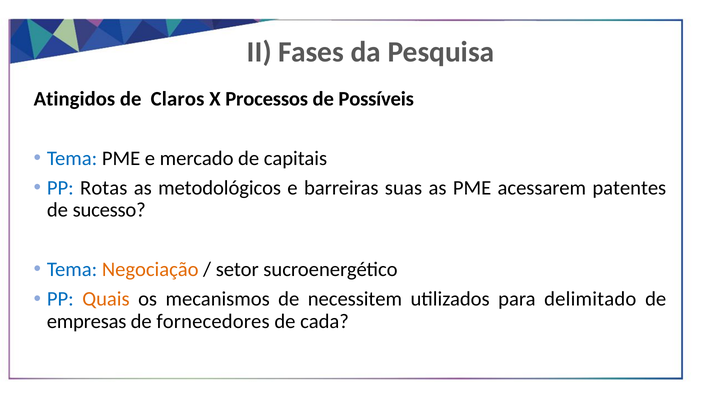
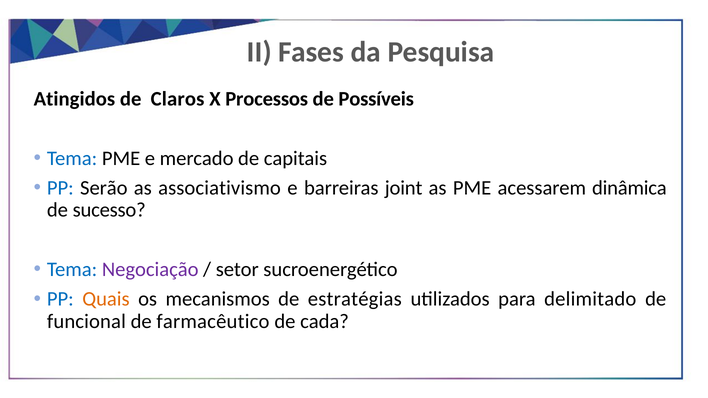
Rotas: Rotas -> Serão
metodológicos: metodológicos -> associativismo
suas: suas -> joint
patentes: patentes -> dinâmica
Negociação colour: orange -> purple
necessitem: necessitem -> estratégias
empresas: empresas -> funcional
fornecedores: fornecedores -> farmacêutico
